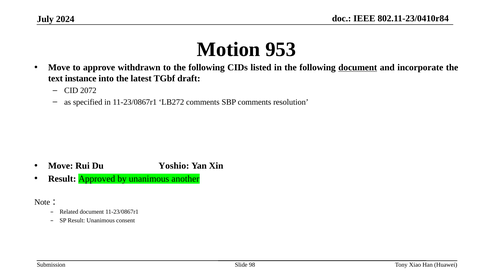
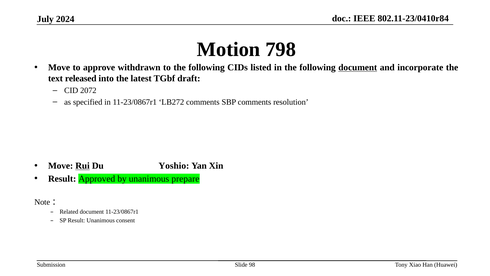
953: 953 -> 798
instance: instance -> released
Rui underline: none -> present
another: another -> prepare
